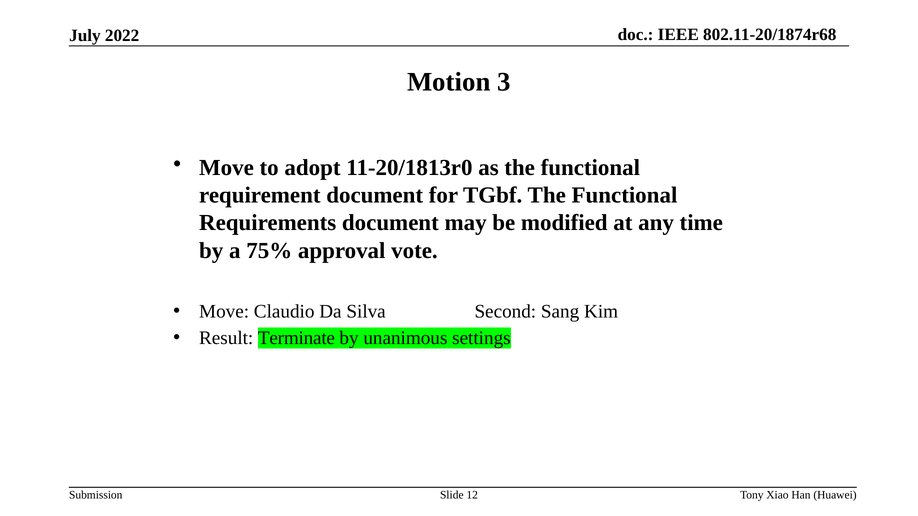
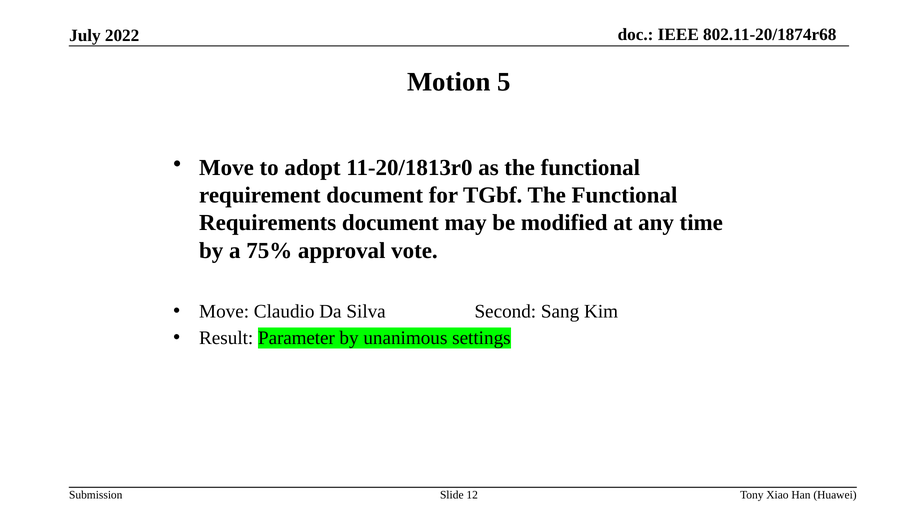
3: 3 -> 5
Terminate: Terminate -> Parameter
